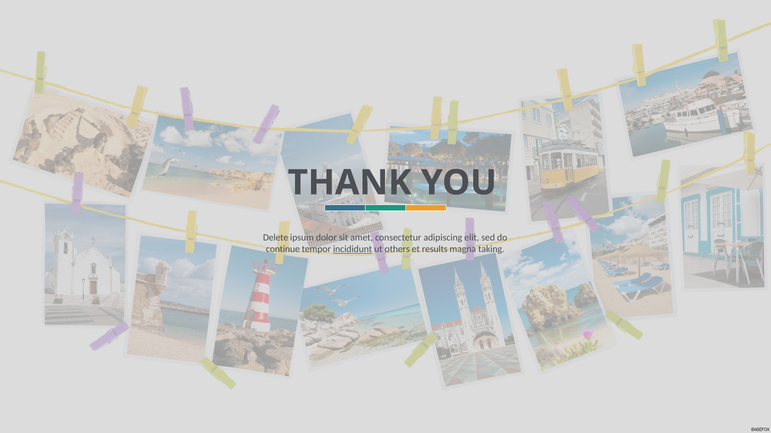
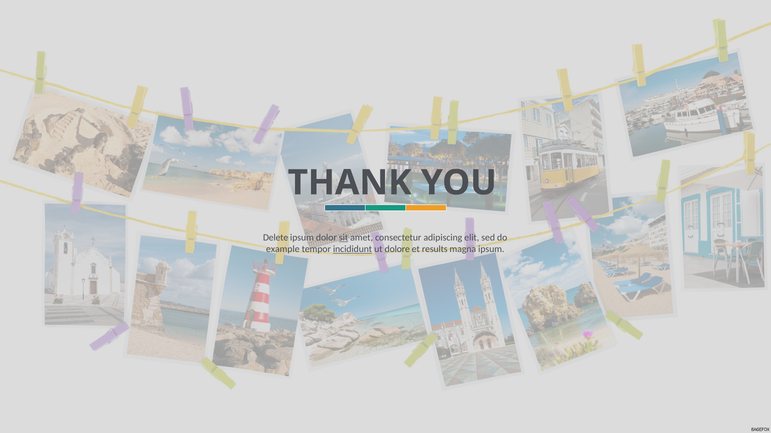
sit underline: none -> present
continue: continue -> example
others: others -> dolore
magna taking: taking -> ipsum
